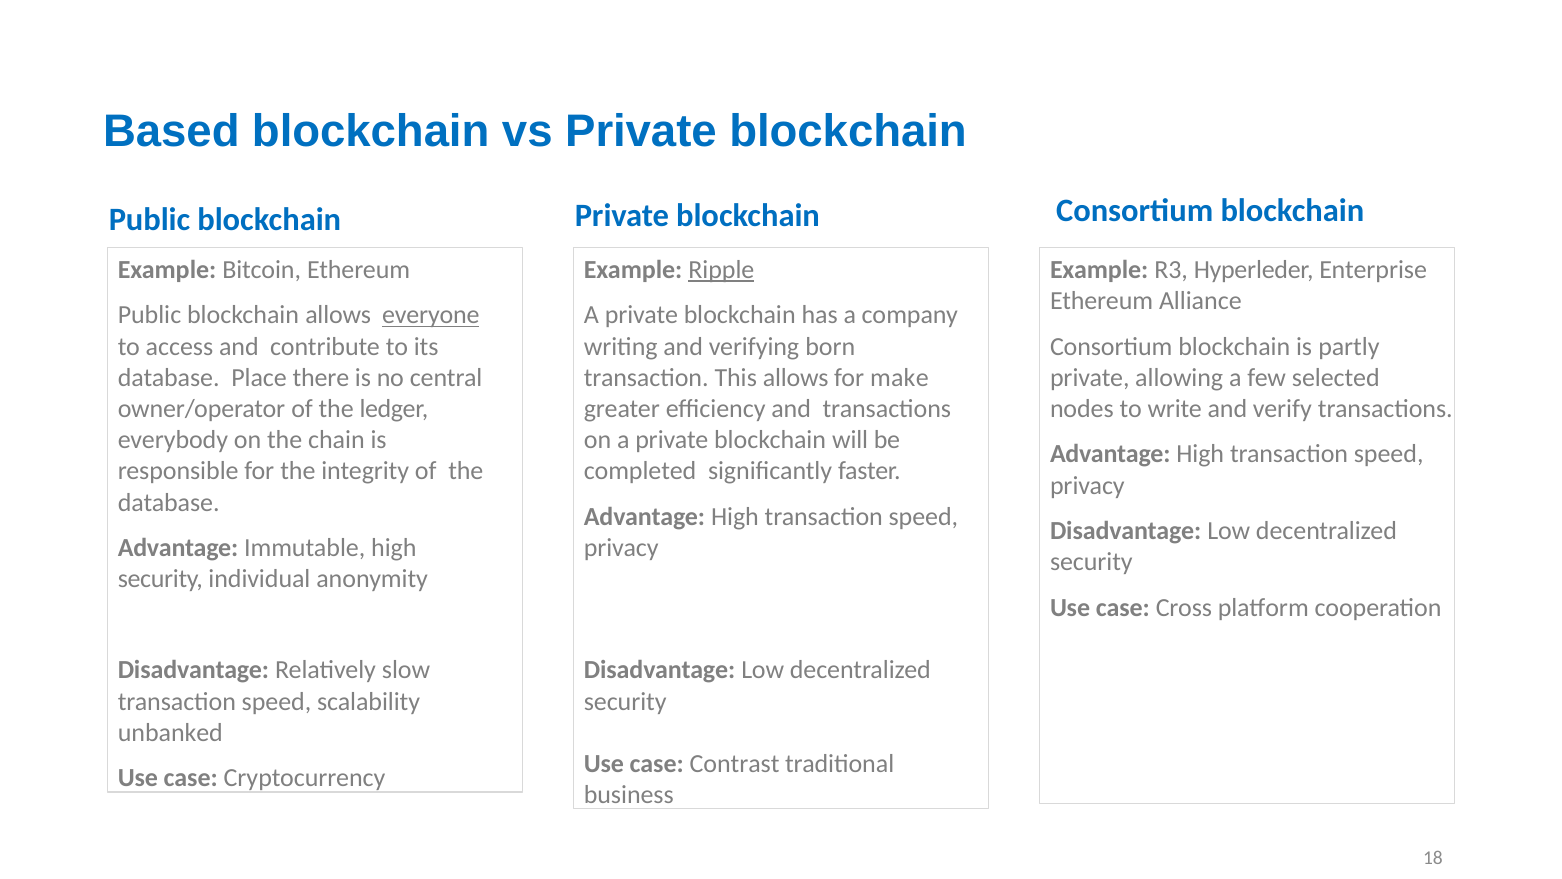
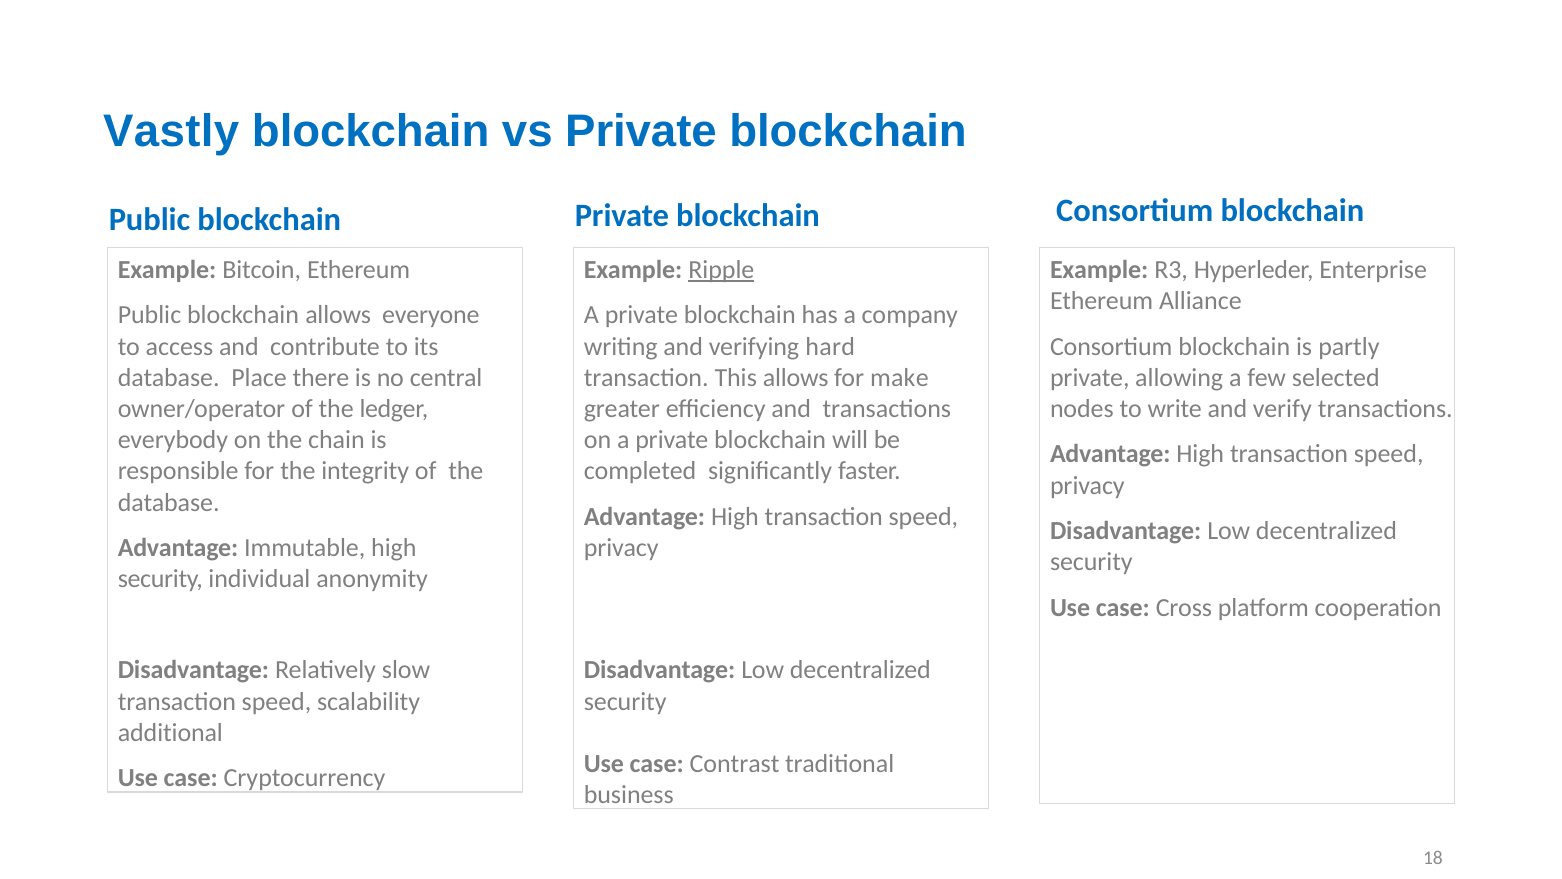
Based: Based -> Vastly
everyone underline: present -> none
born: born -> hard
unbanked: unbanked -> additional
